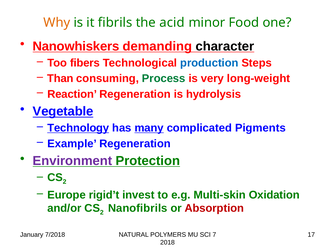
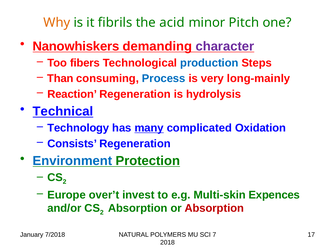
Food: Food -> Pitch
character colour: black -> purple
Process colour: green -> blue
long-weight: long-weight -> long-mainly
Vegetable: Vegetable -> Technical
Technology underline: present -> none
Pigments: Pigments -> Oxidation
Example: Example -> Consists
Environment colour: purple -> blue
rigid’t: rigid’t -> over’t
Oxidation: Oxidation -> Expences
Nanofibrils at (138, 208): Nanofibrils -> Absorption
